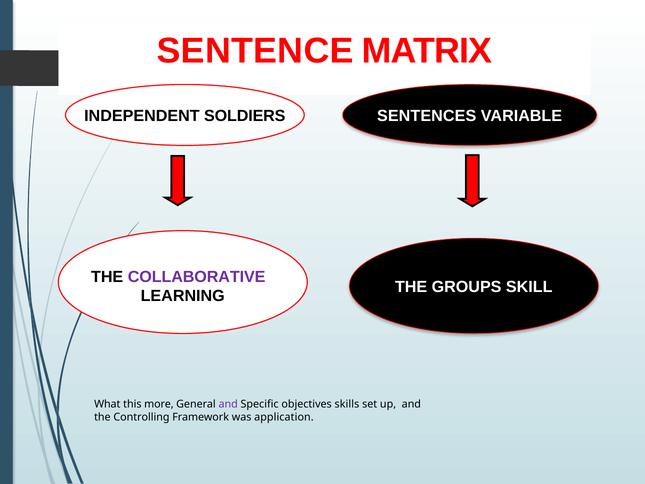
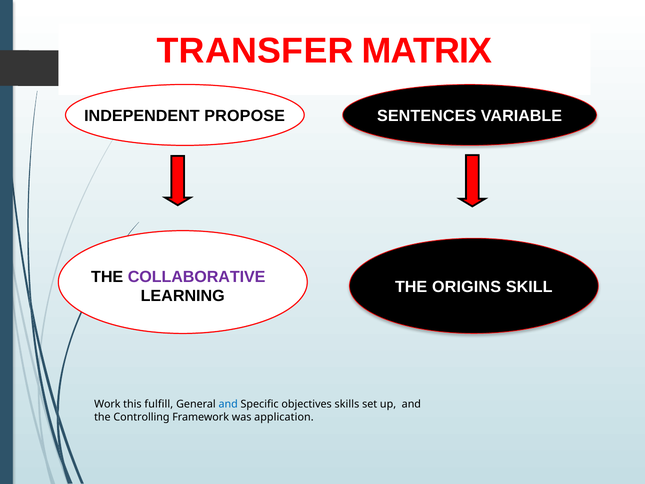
SENTENCE: SENTENCE -> TRANSFER
SOLDIERS: SOLDIERS -> PROPOSE
GROUPS: GROUPS -> ORIGINS
What: What -> Work
more: more -> fulfill
and at (228, 404) colour: purple -> blue
